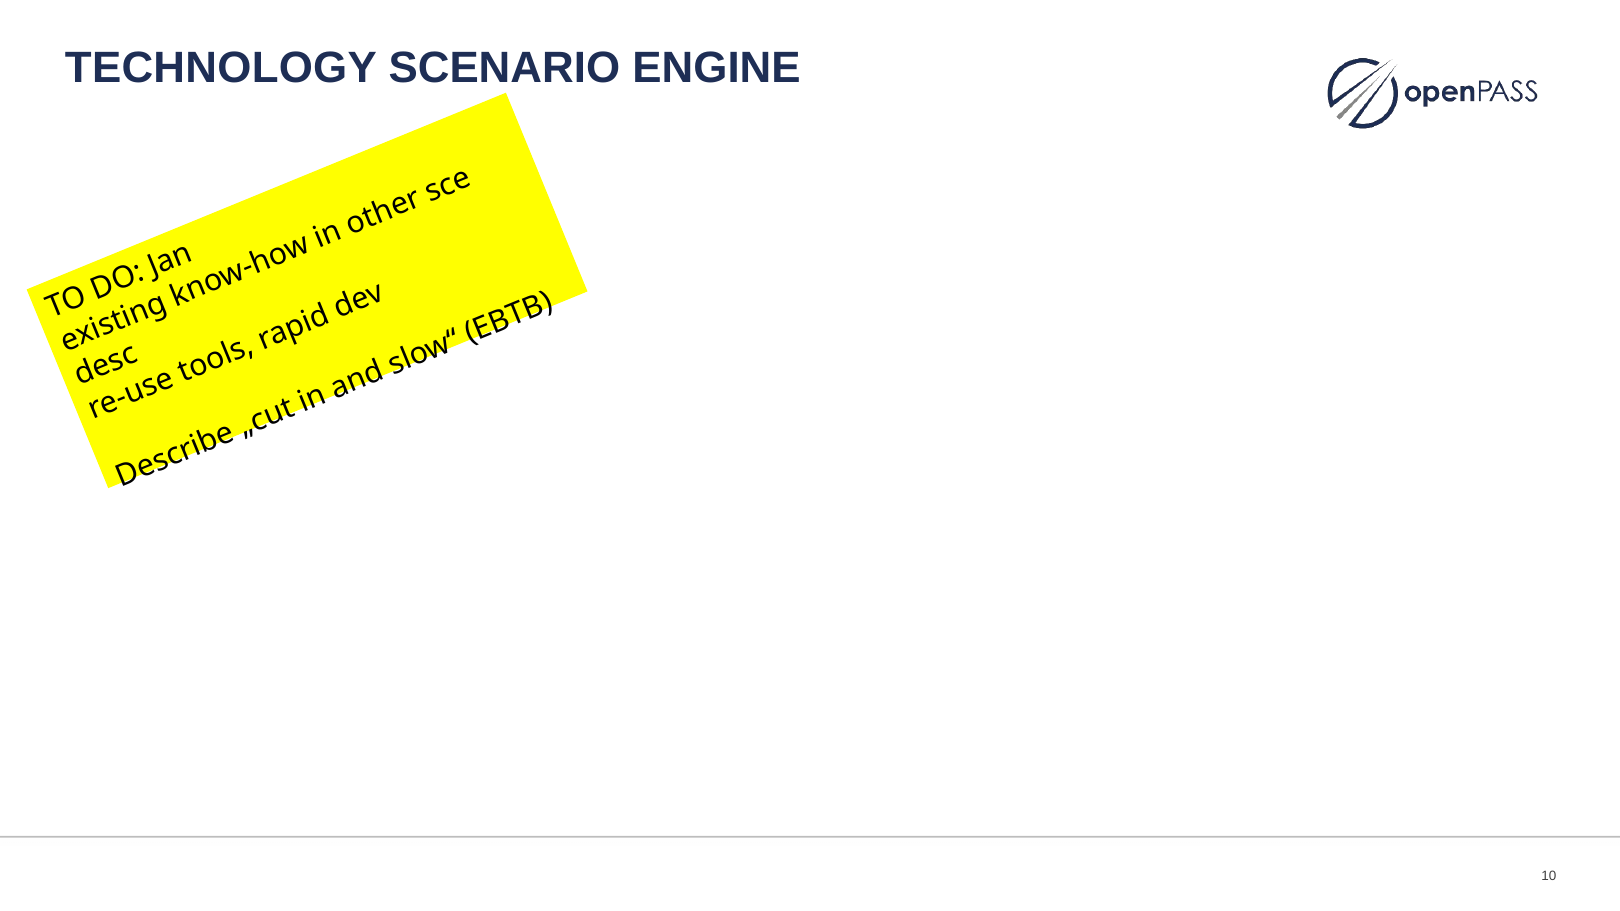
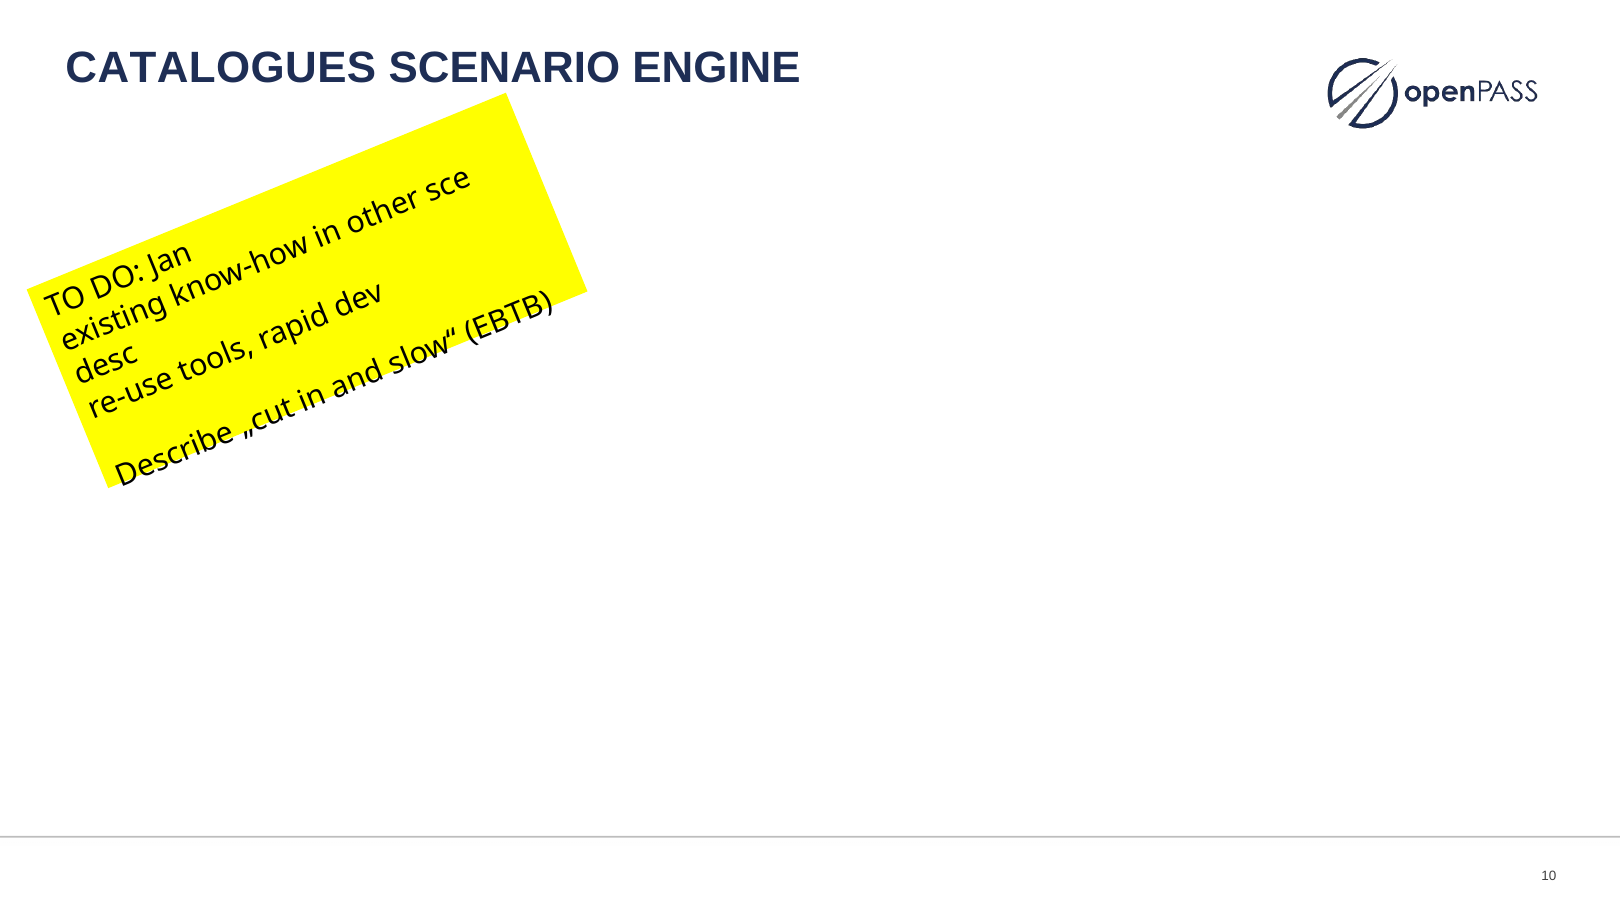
TECHNOLOGY: TECHNOLOGY -> CATALOGUES
